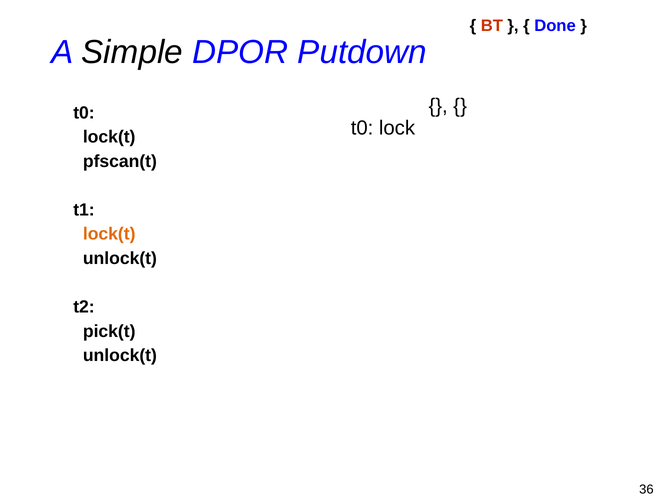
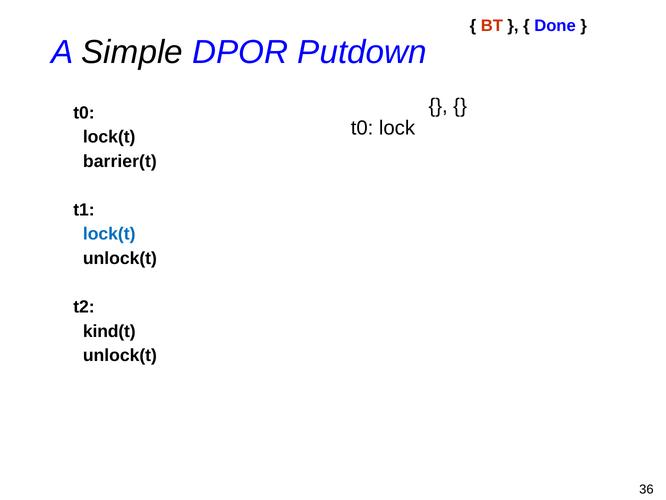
pfscan(t: pfscan(t -> barrier(t
lock(t at (109, 234) colour: orange -> blue
pick(t: pick(t -> kind(t
